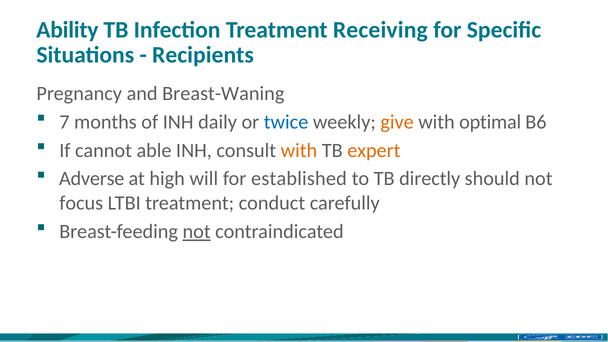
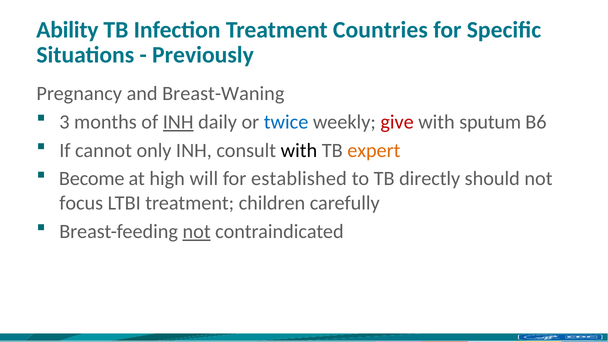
Receiving: Receiving -> Countries
Recipients: Recipients -> Previously
7: 7 -> 3
INH at (178, 122) underline: none -> present
give colour: orange -> red
optimal: optimal -> sputum
able: able -> only
with at (299, 150) colour: orange -> black
Adverse: Adverse -> Become
conduct: conduct -> children
